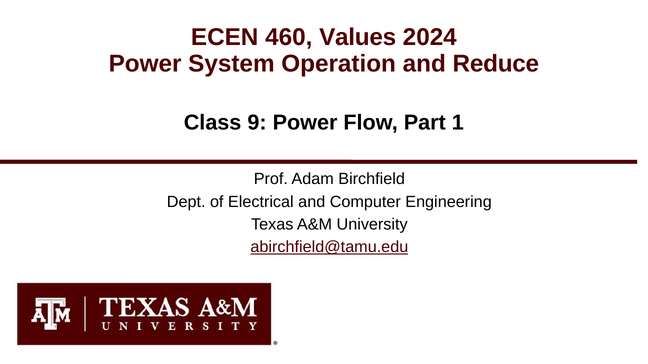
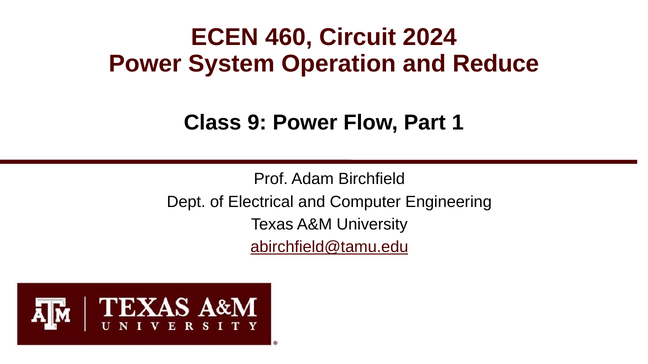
Values: Values -> Circuit
